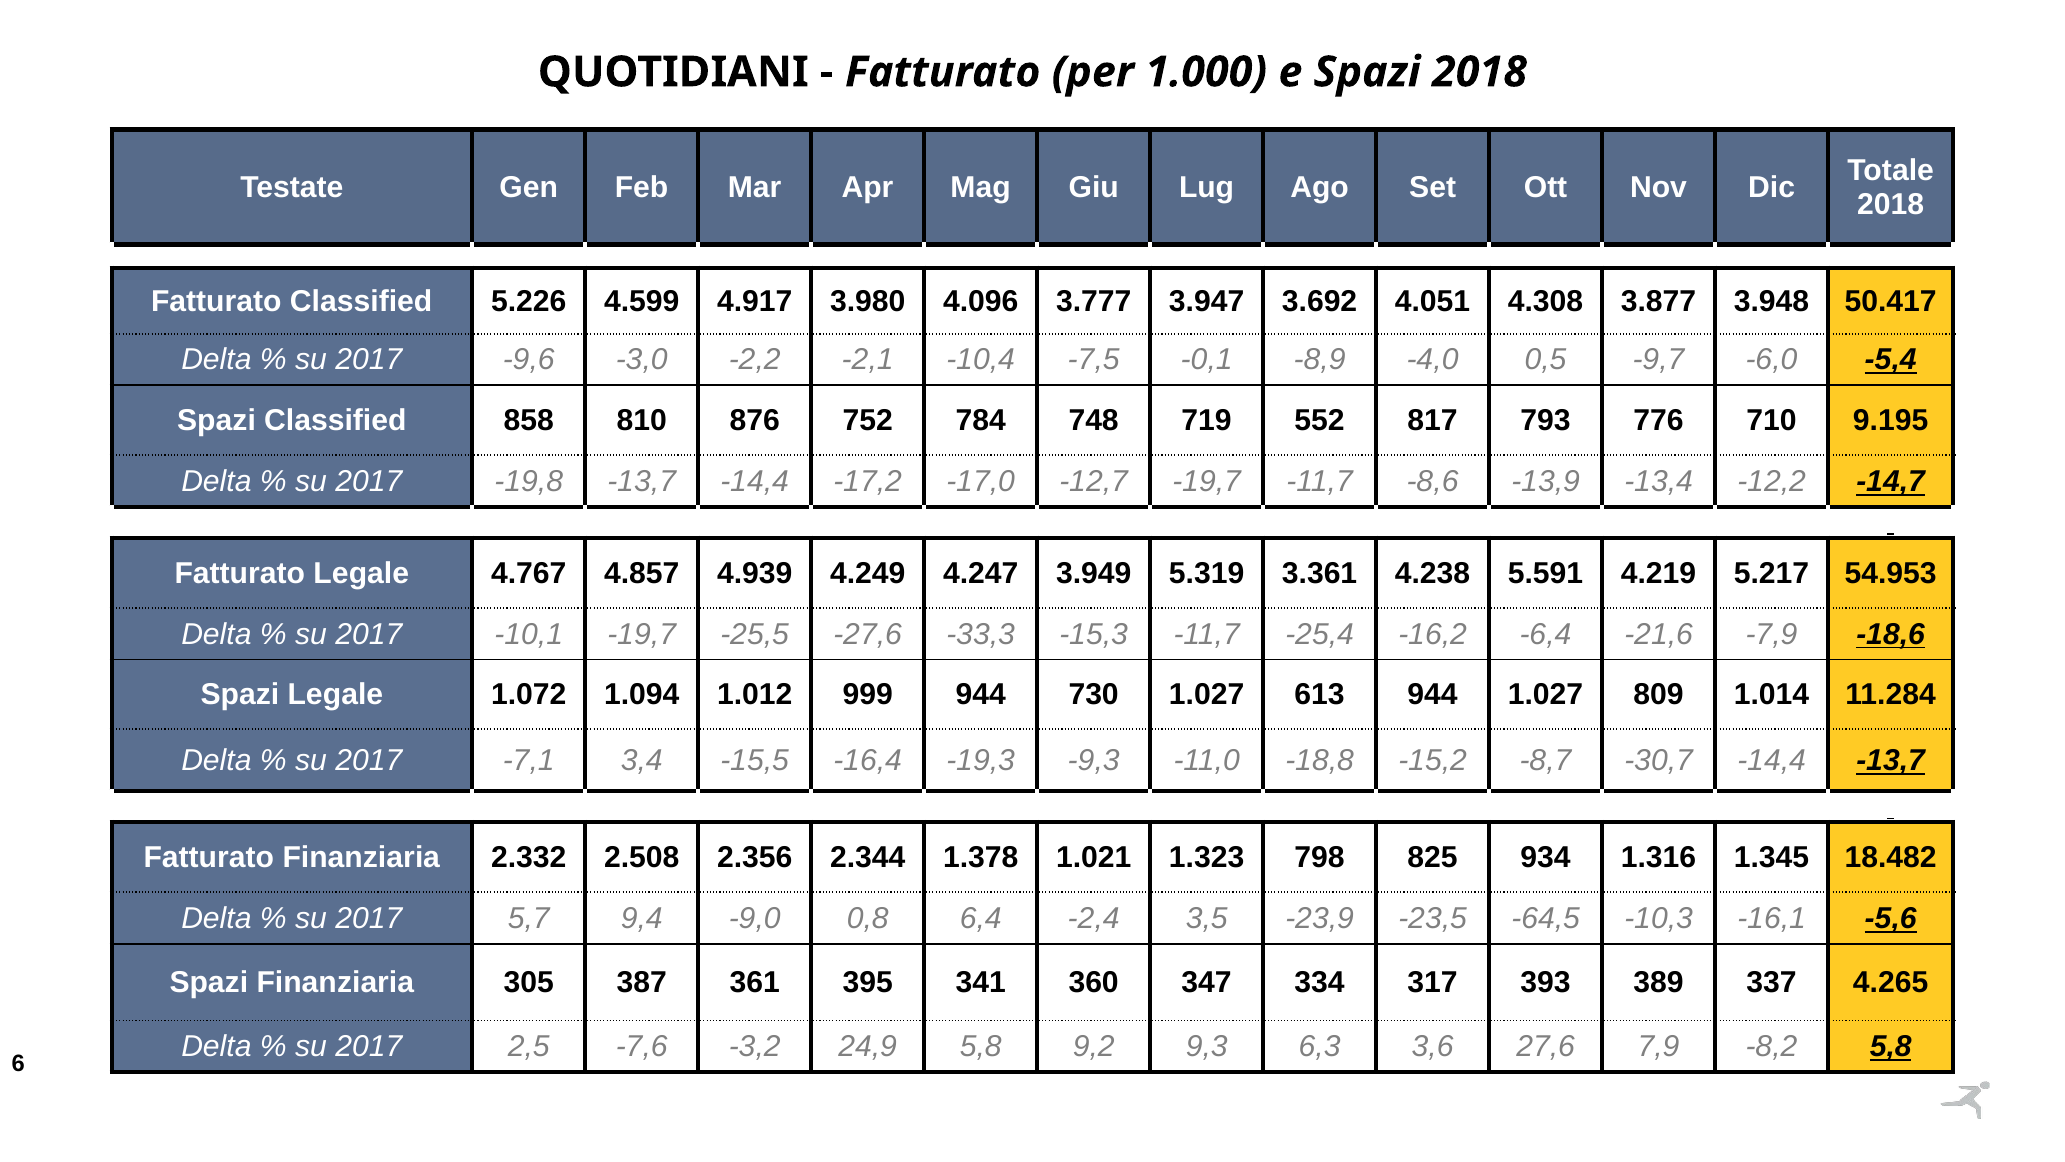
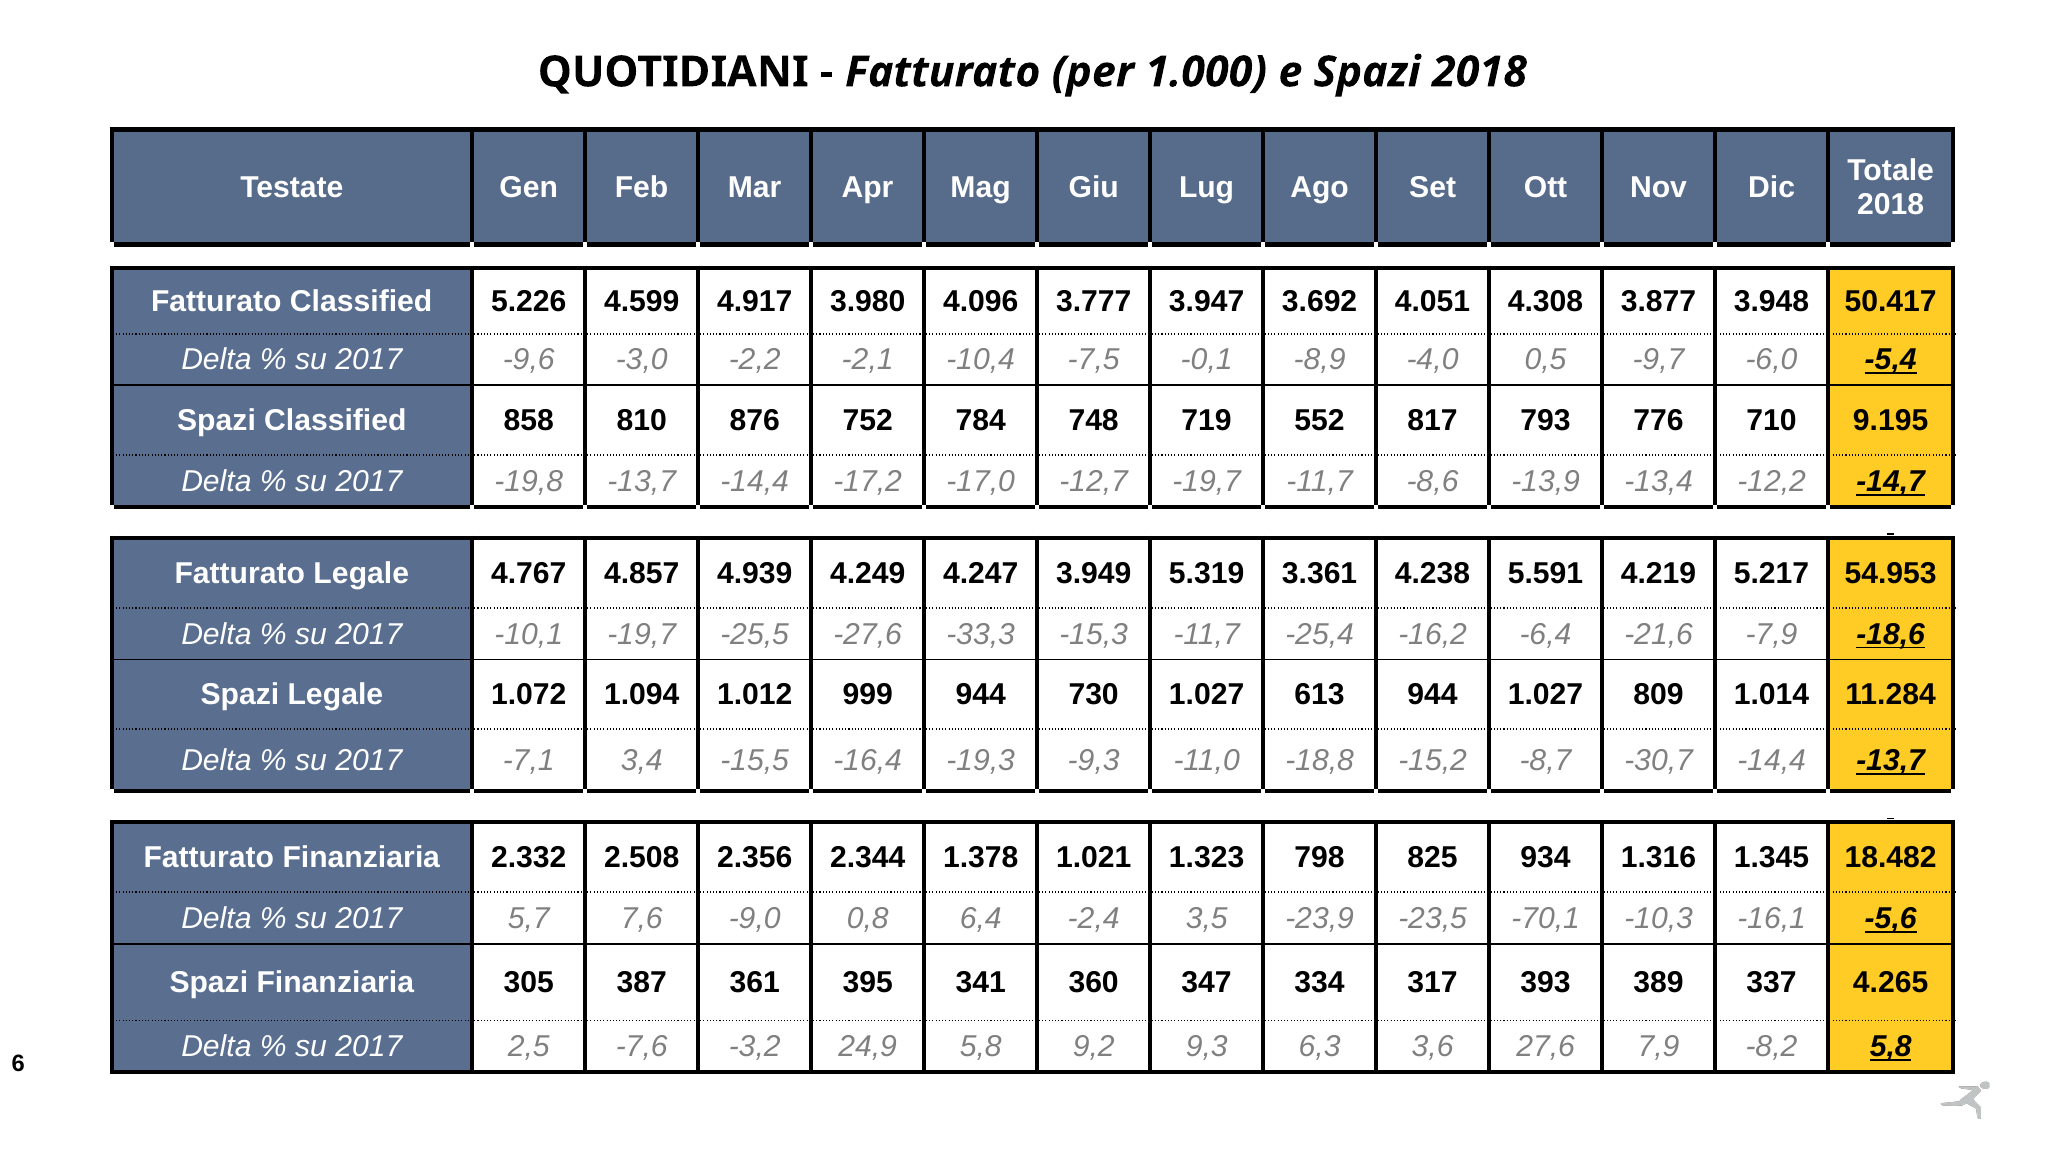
9,4: 9,4 -> 7,6
-64,5: -64,5 -> -70,1
